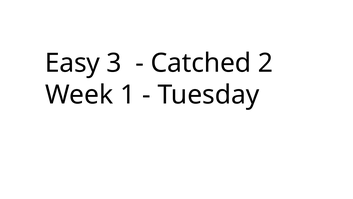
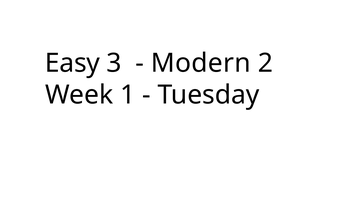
Catched: Catched -> Modern
